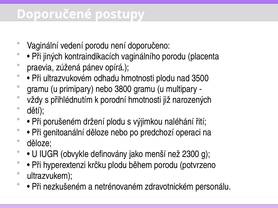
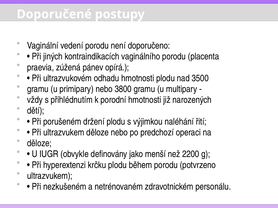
Při genitoanální: genitoanální -> ultrazvukem
2300: 2300 -> 2200
